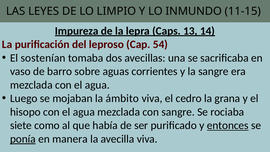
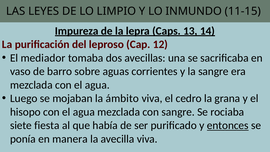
54: 54 -> 12
sostenían: sostenían -> mediador
como: como -> fiesta
ponía underline: present -> none
